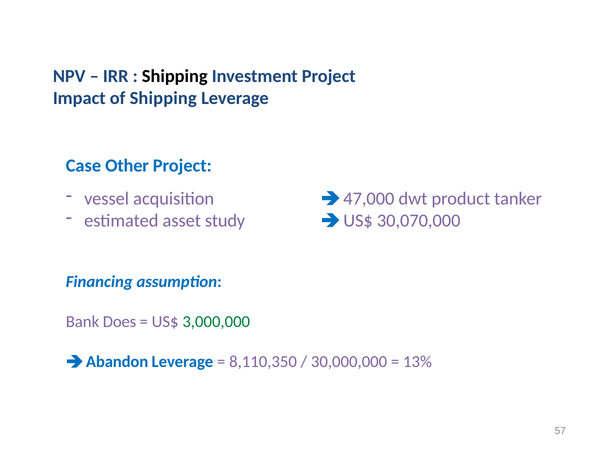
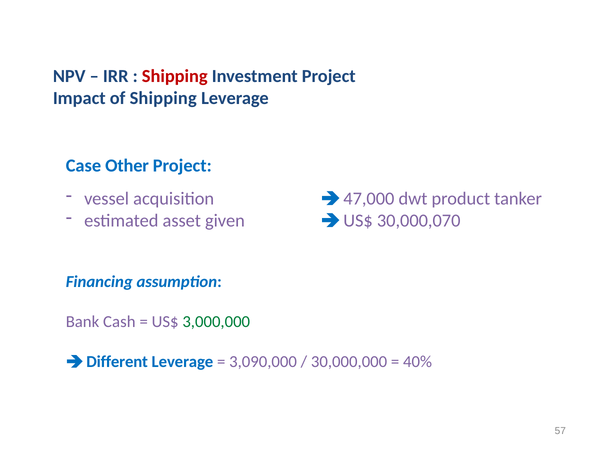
Shipping at (175, 76) colour: black -> red
study: study -> given
30,070,000: 30,070,000 -> 30,000,070
Does: Does -> Cash
Abandon: Abandon -> Different
8,110,350: 8,110,350 -> 3,090,000
13%: 13% -> 40%
